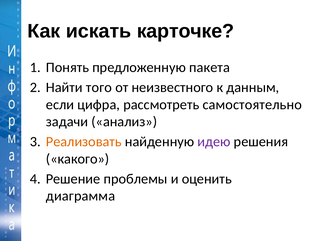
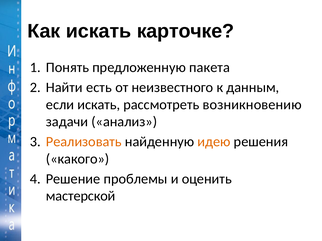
того: того -> есть
если цифра: цифра -> искать
самостоятельно: самостоятельно -> возникновению
идею colour: purple -> orange
диаграмма: диаграмма -> мастерской
